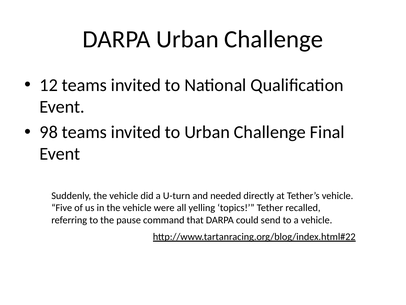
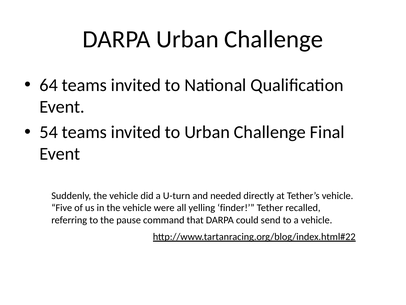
12: 12 -> 64
98: 98 -> 54
topics: topics -> finder
